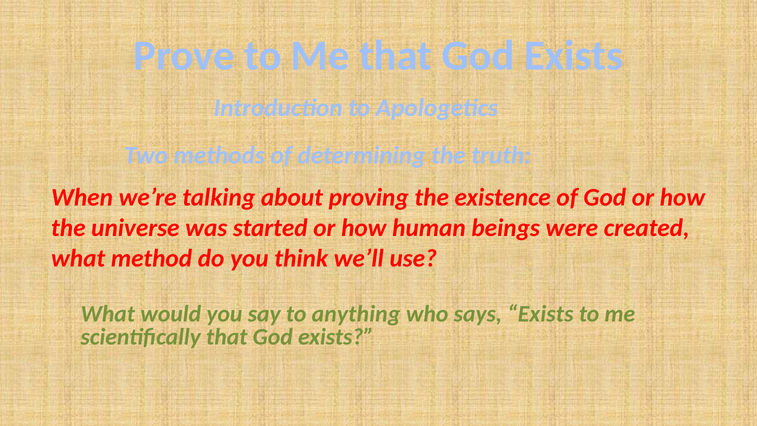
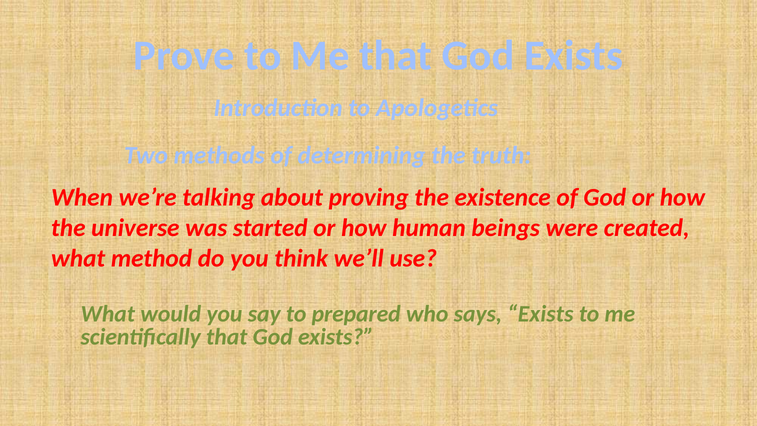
anything: anything -> prepared
